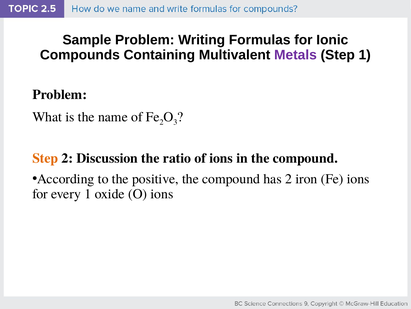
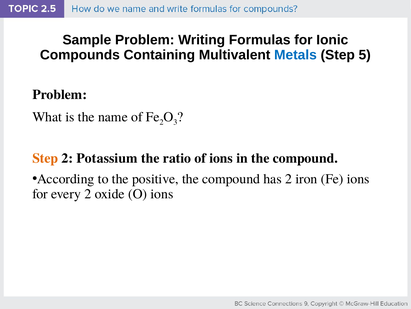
Metals colour: purple -> blue
Step 1: 1 -> 5
Discussion: Discussion -> Potassium
every 1: 1 -> 2
